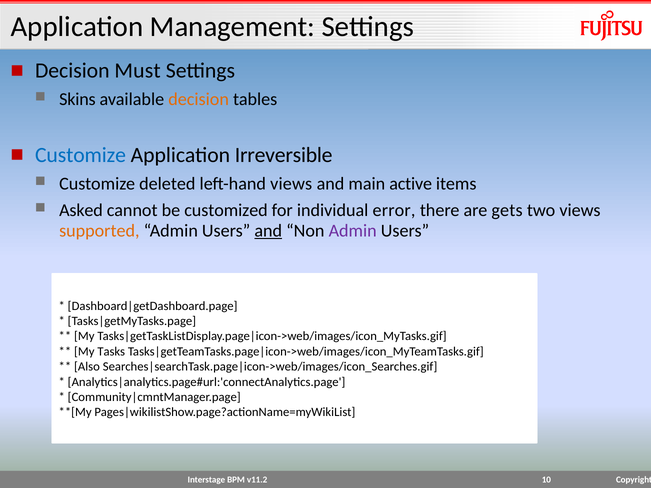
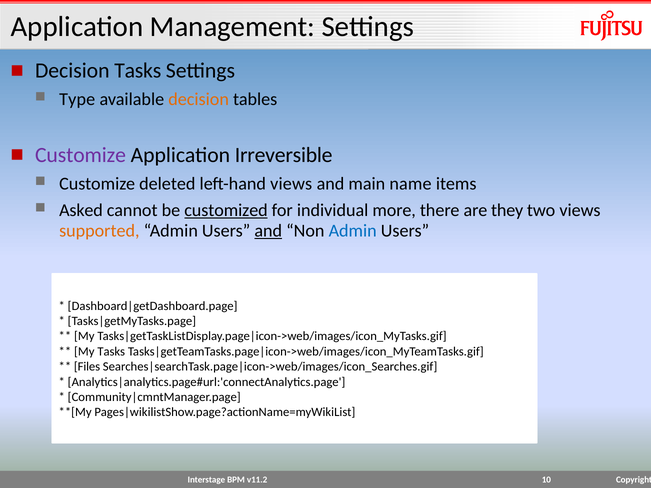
Decision Must: Must -> Tasks
Skins: Skins -> Type
Customize at (80, 155) colour: blue -> purple
active: active -> name
customized underline: none -> present
error: error -> more
gets: gets -> they
Admin at (353, 231) colour: purple -> blue
Also: Also -> Files
